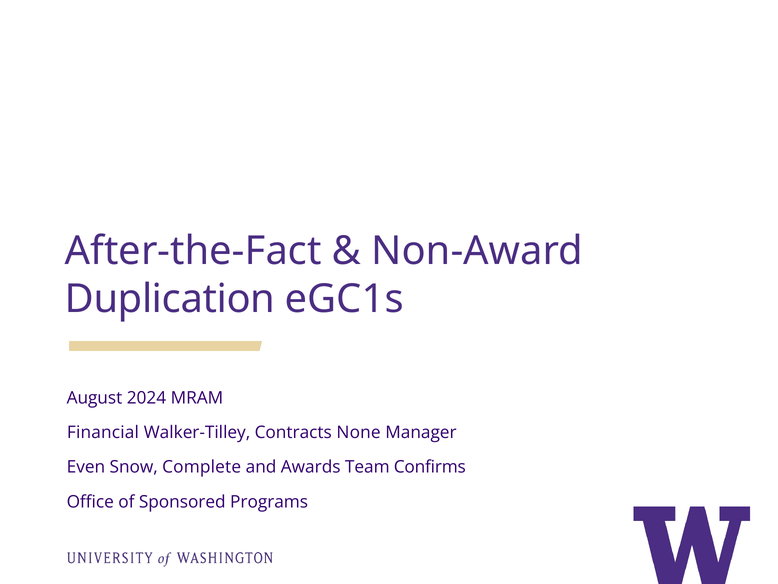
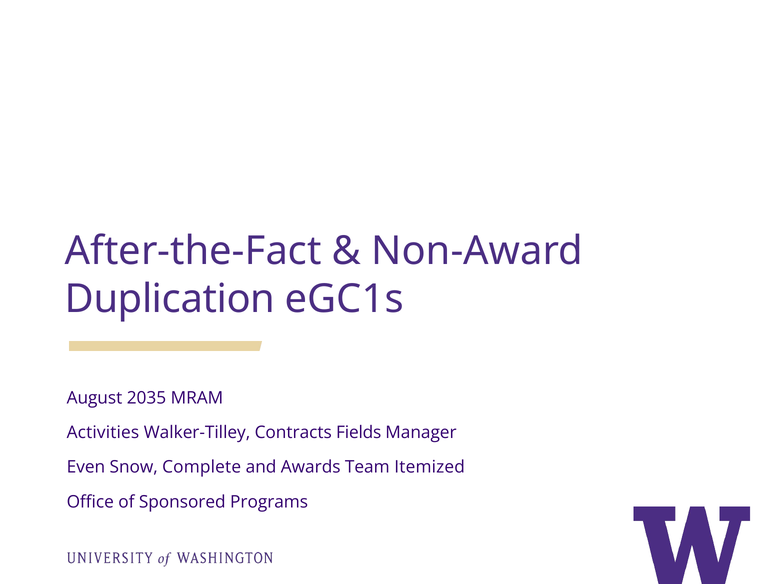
2024: 2024 -> 2035
Financial: Financial -> Activities
None: None -> Fields
Confirms: Confirms -> Itemized
